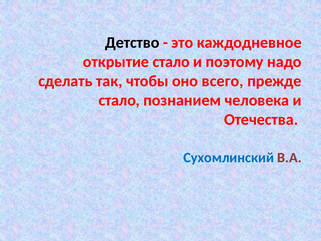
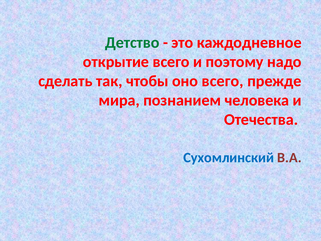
Детство colour: black -> green
открытие стало: стало -> всего
стало at (119, 100): стало -> мира
